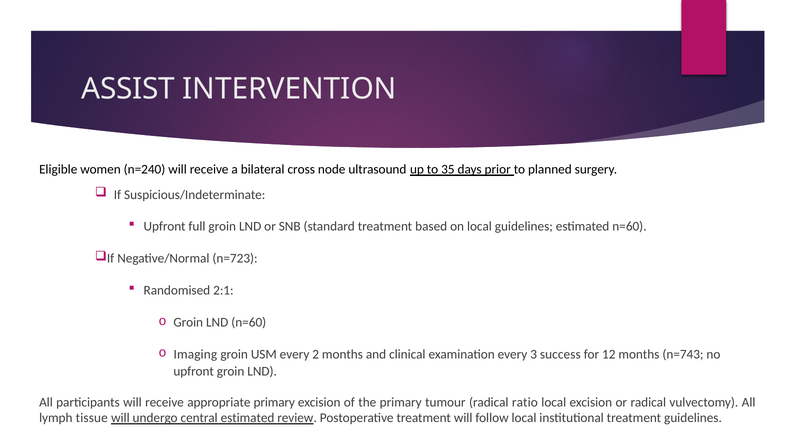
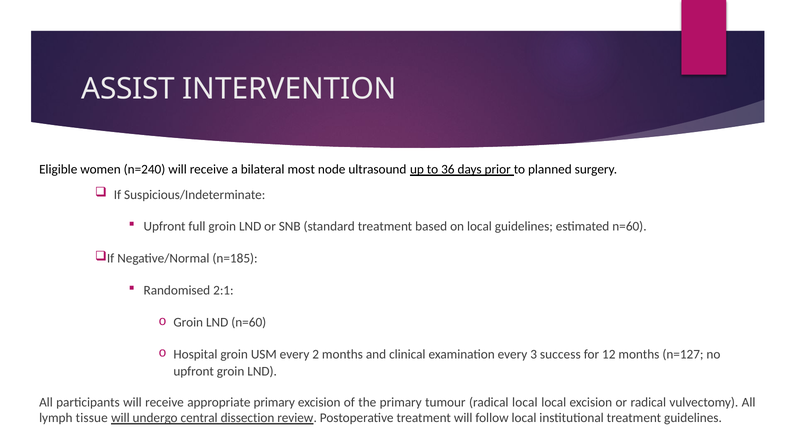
cross: cross -> most
35: 35 -> 36
n=723: n=723 -> n=185
Imaging: Imaging -> Hospital
n=743: n=743 -> n=127
radical ratio: ratio -> local
central estimated: estimated -> dissection
